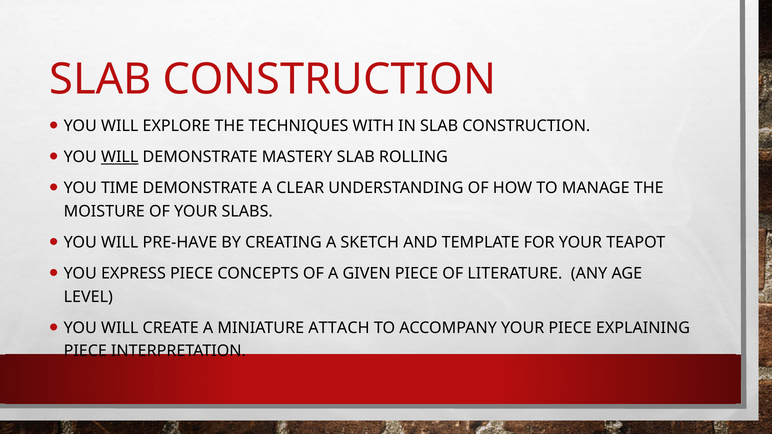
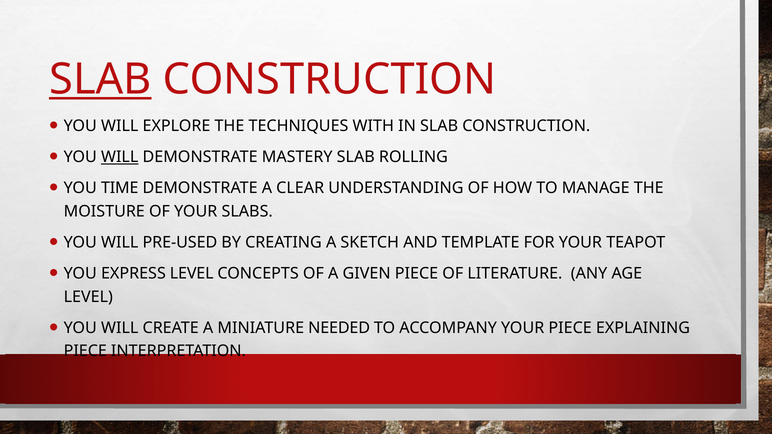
SLAB at (100, 80) underline: none -> present
PRE-HAVE: PRE-HAVE -> PRE-USED
EXPRESS PIECE: PIECE -> LEVEL
ATTACH: ATTACH -> NEEDED
